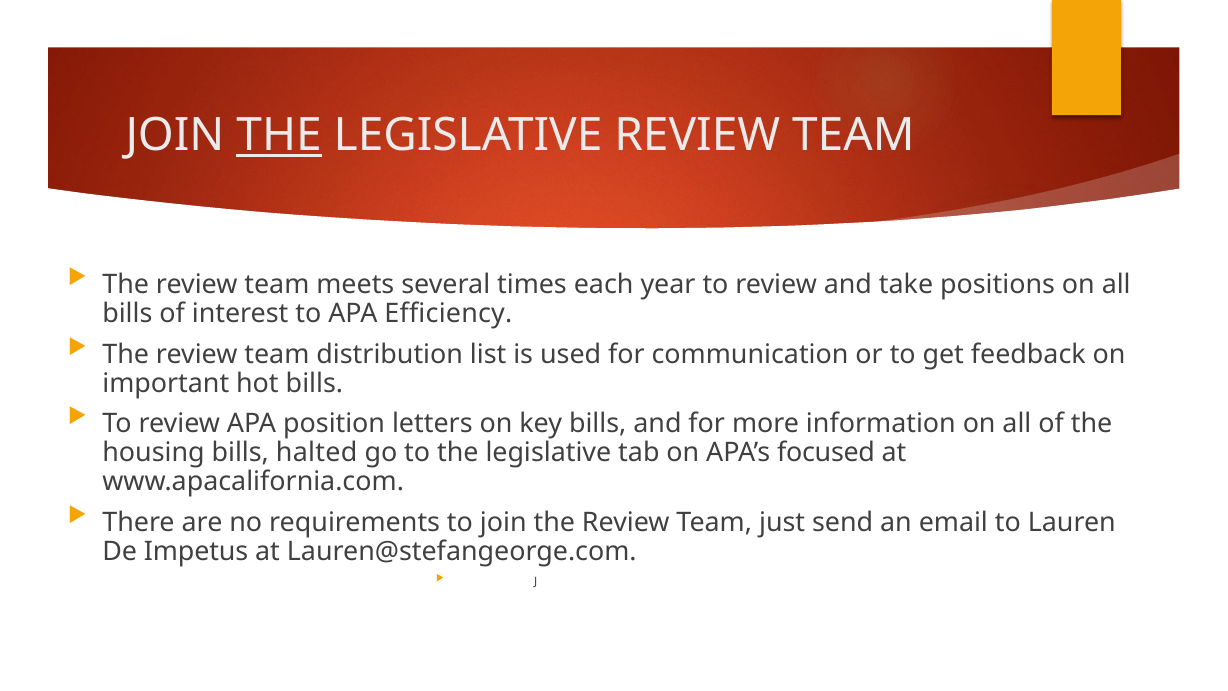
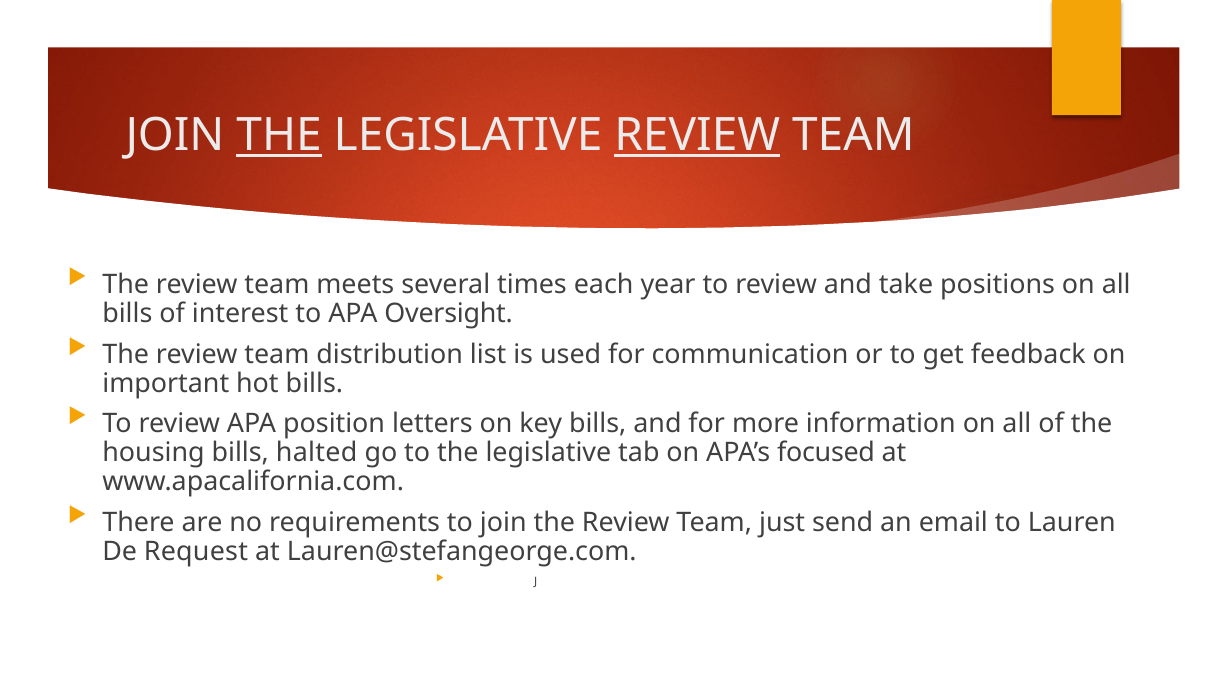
REVIEW at (697, 135) underline: none -> present
Efficiency: Efficiency -> Oversight
Impetus: Impetus -> Request
